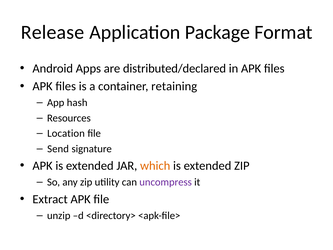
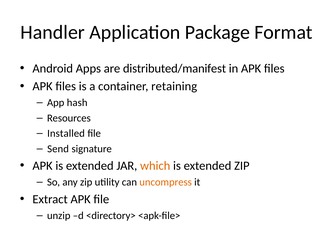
Release: Release -> Handler
distributed/declared: distributed/declared -> distributed/manifest
Location: Location -> Installed
uncompress colour: purple -> orange
